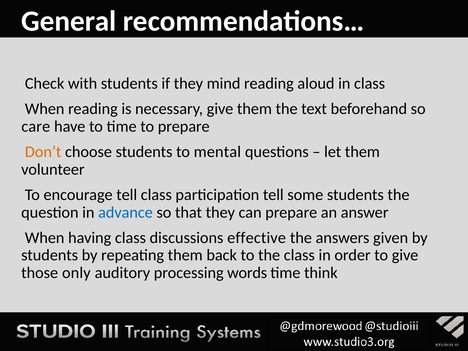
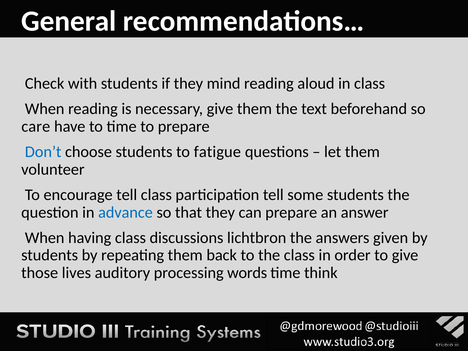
Don’t colour: orange -> blue
mental: mental -> fatigue
effective: effective -> lichtbron
only: only -> lives
